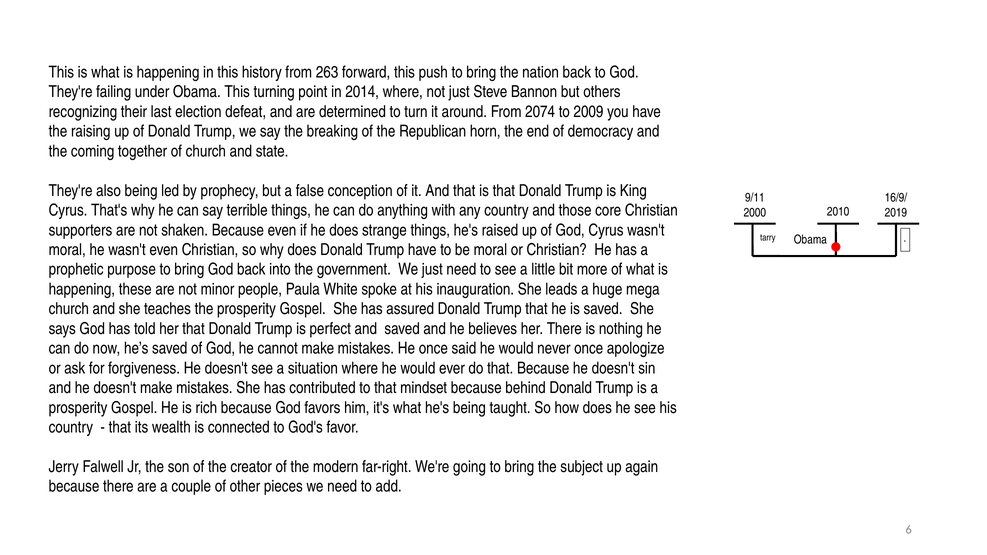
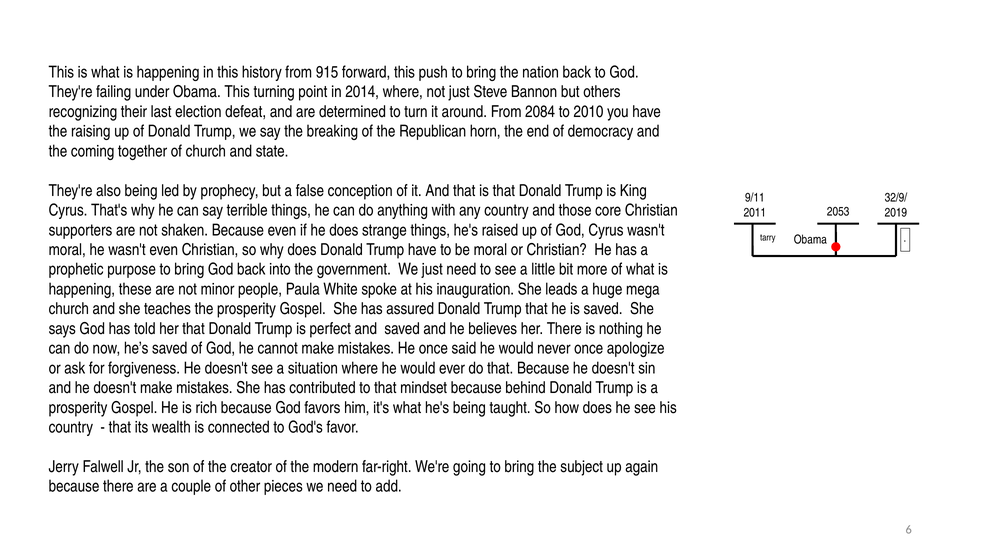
263: 263 -> 915
2074: 2074 -> 2084
2009: 2009 -> 2010
16/9/: 16/9/ -> 32/9/
2010: 2010 -> 2053
2000: 2000 -> 2011
